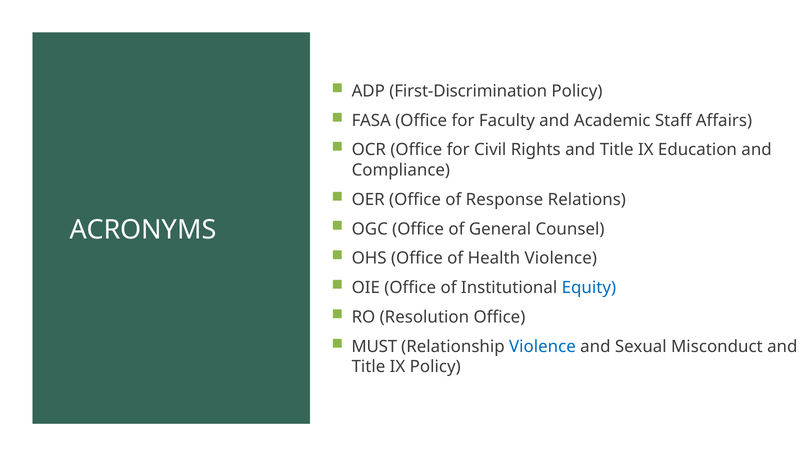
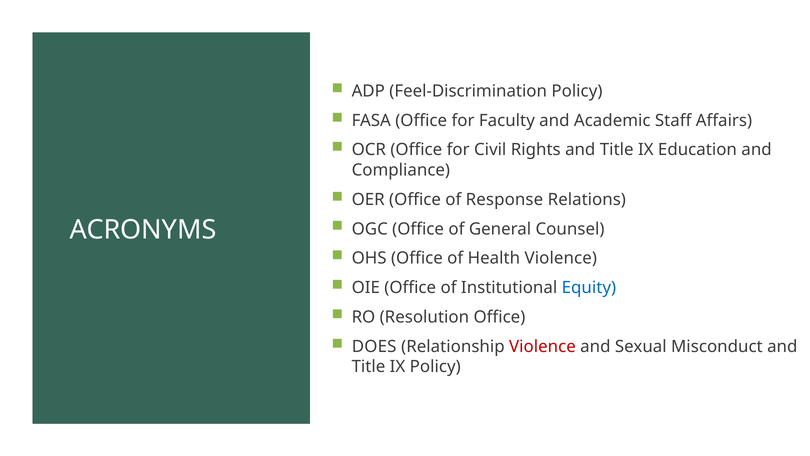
First-Discrimination: First-Discrimination -> Feel-Discrimination
MUST: MUST -> DOES
Violence at (542, 346) colour: blue -> red
